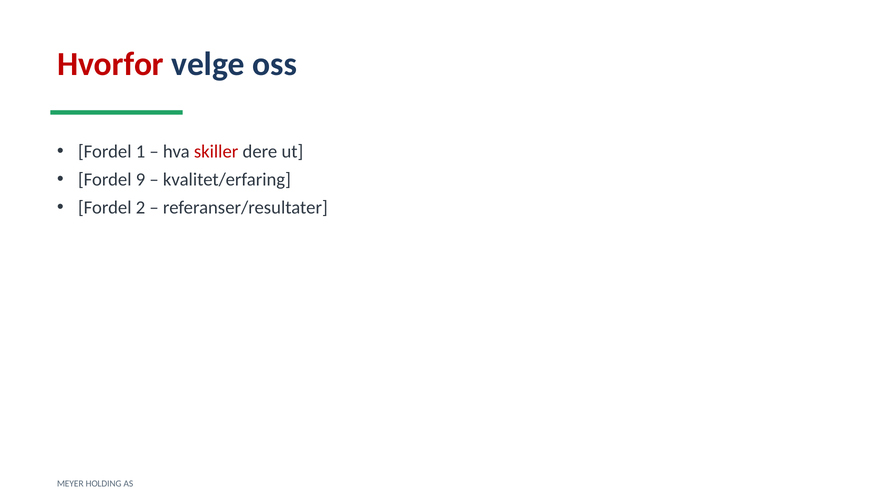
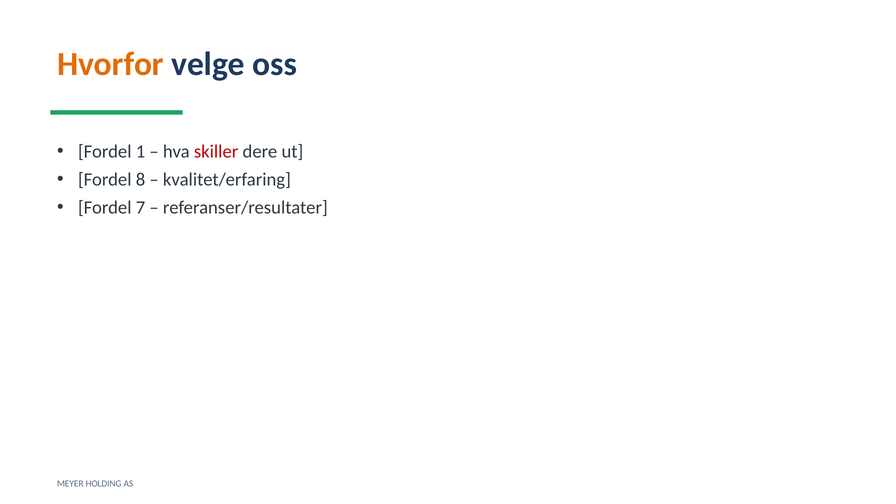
Hvorfor colour: red -> orange
9: 9 -> 8
2: 2 -> 7
